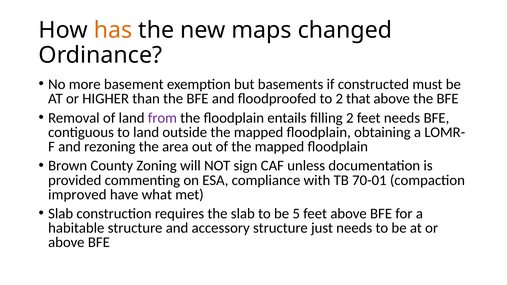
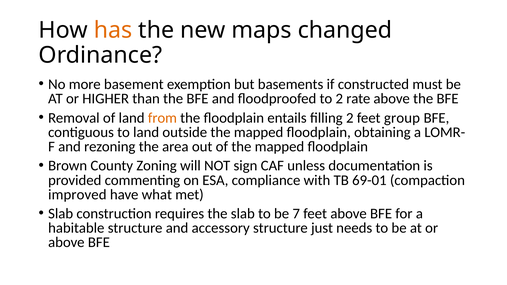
that: that -> rate
from colour: purple -> orange
feet needs: needs -> group
70-01: 70-01 -> 69-01
5: 5 -> 7
